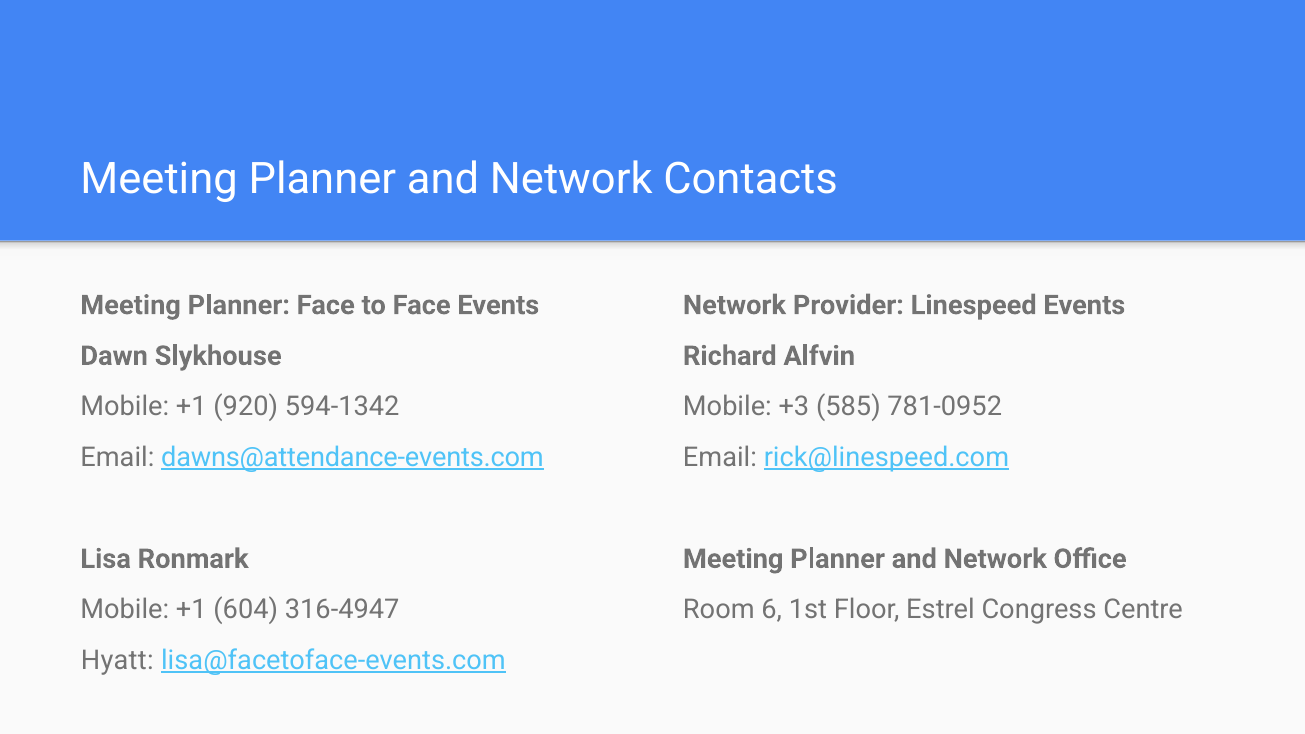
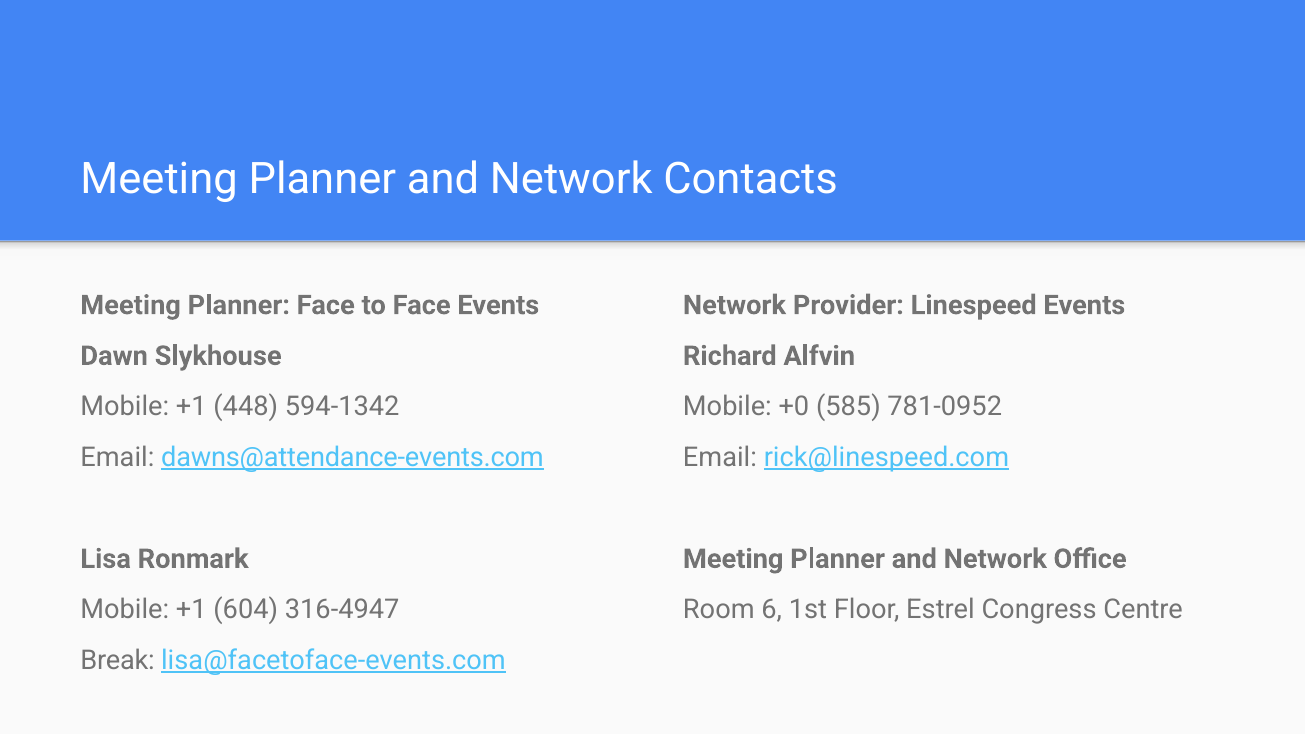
920: 920 -> 448
+3: +3 -> +0
Hyatt: Hyatt -> Break
